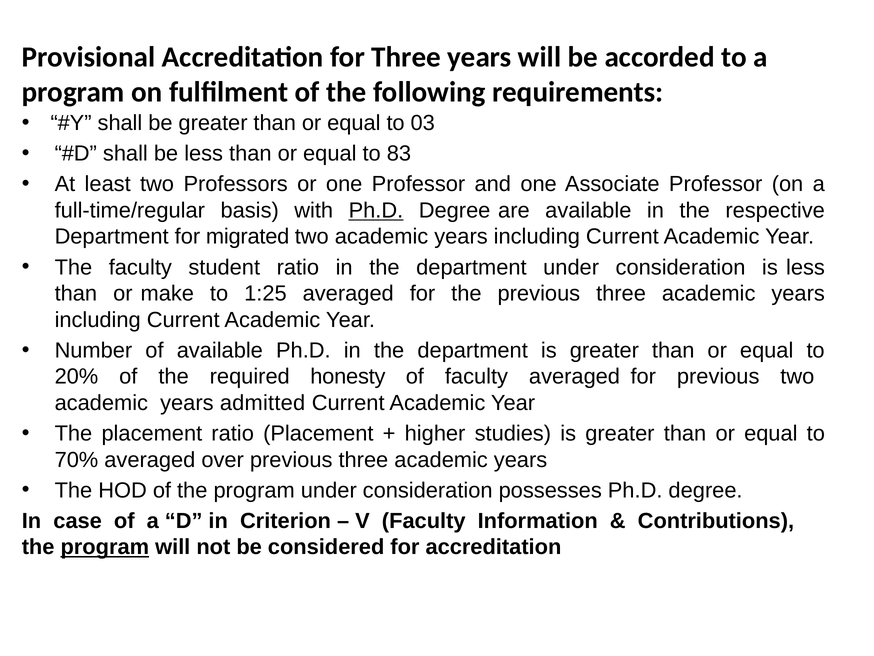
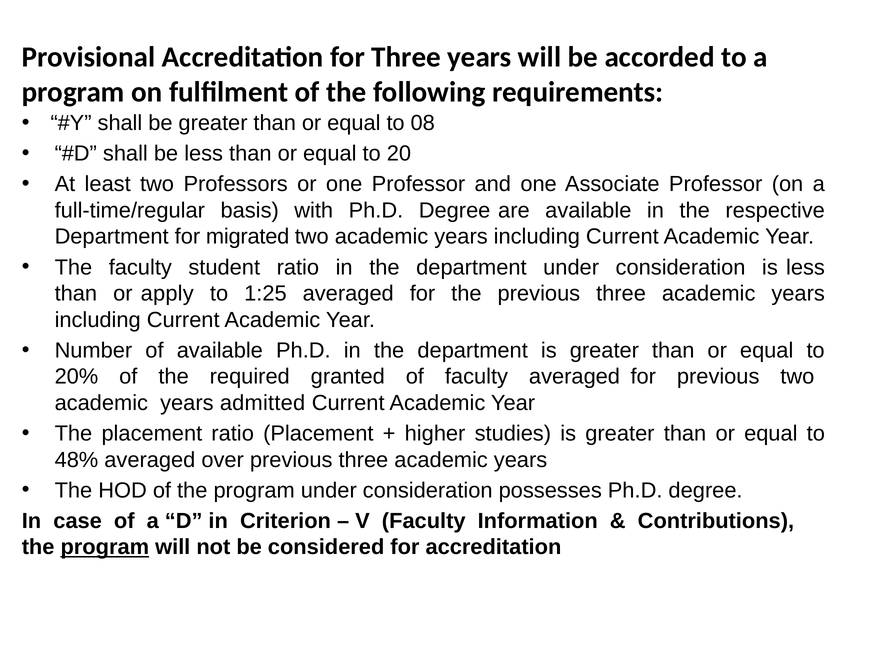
03: 03 -> 08
83: 83 -> 20
Ph.D at (376, 210) underline: present -> none
make: make -> apply
honesty: honesty -> granted
70%: 70% -> 48%
